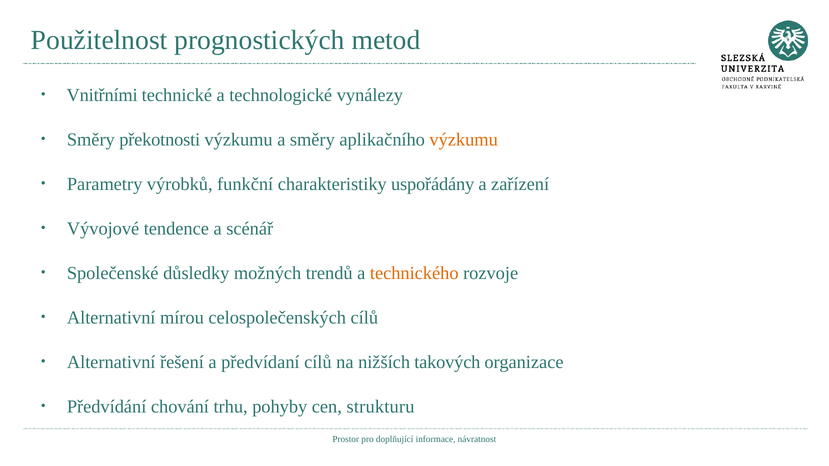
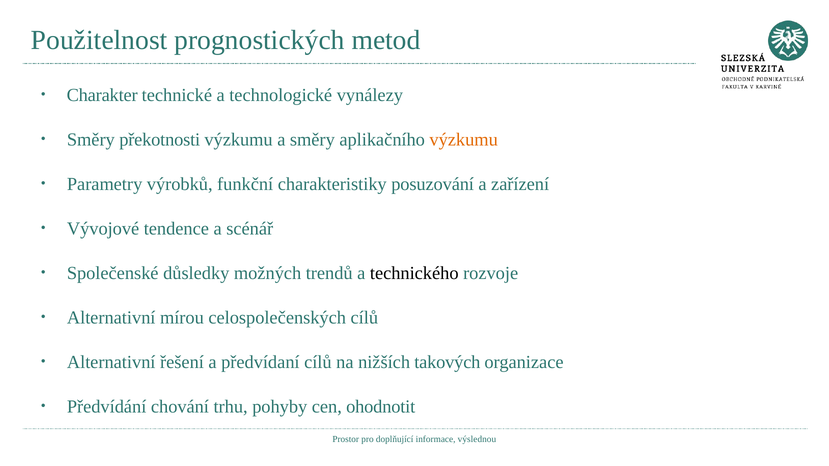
Vnitřními: Vnitřními -> Charakter
uspořádány: uspořádány -> posuzování
technického colour: orange -> black
strukturu: strukturu -> ohodnotit
návratnost: návratnost -> výslednou
